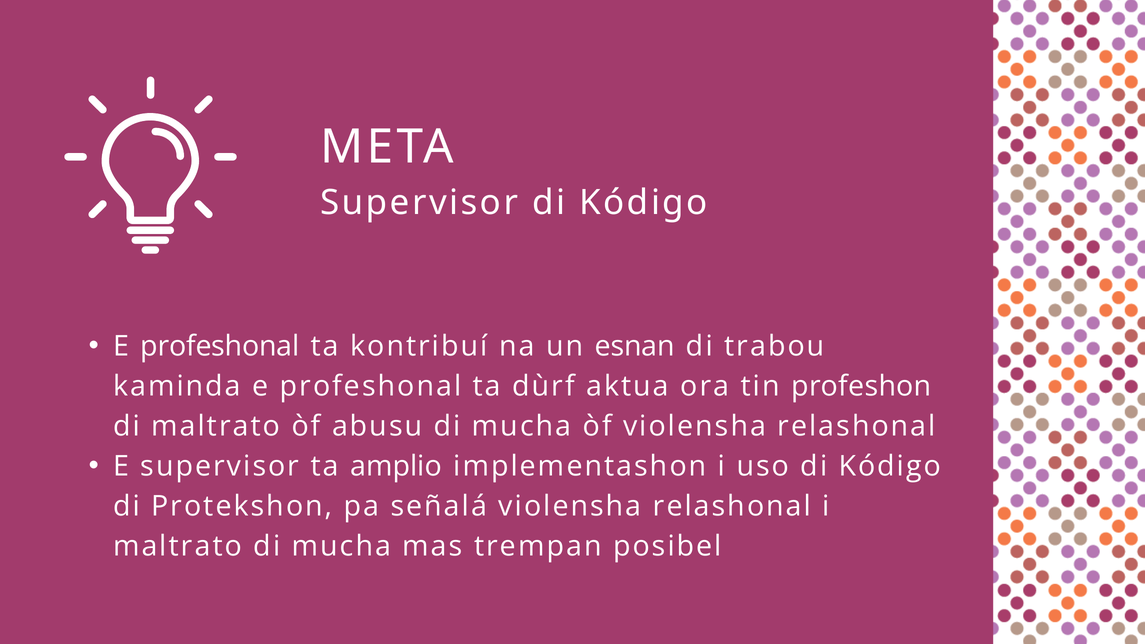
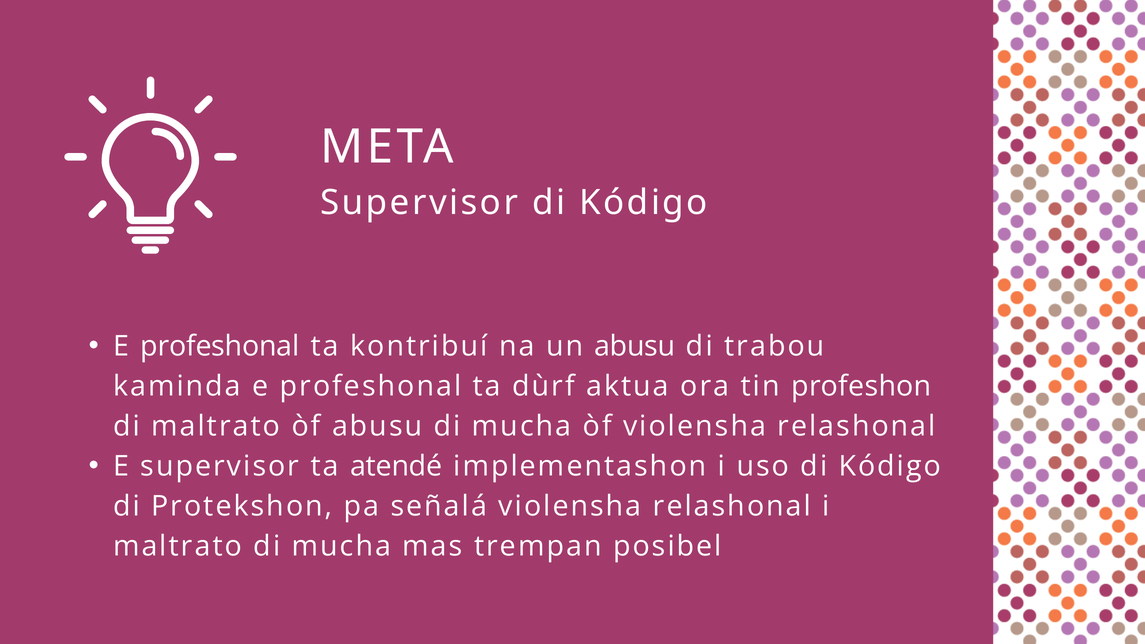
un esnan: esnan -> abusu
amplio: amplio -> atendé
